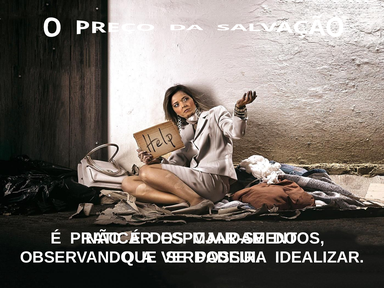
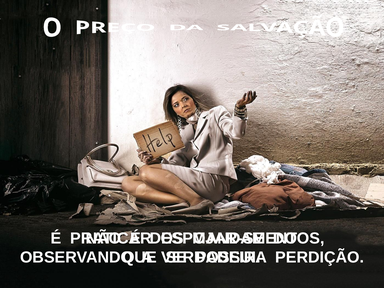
IDEALIZAR: IDEALIZAR -> PERDIÇÃO
